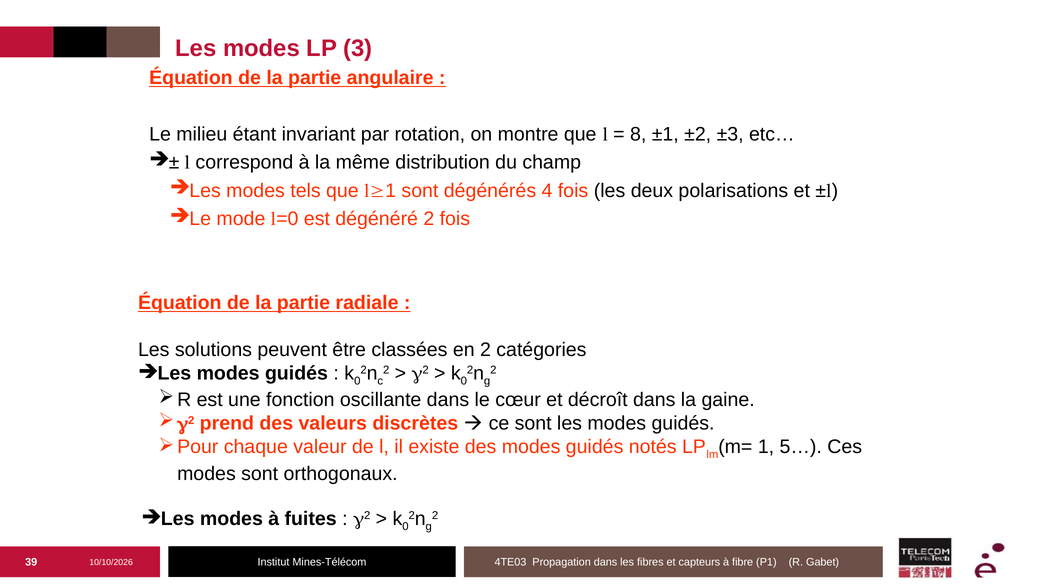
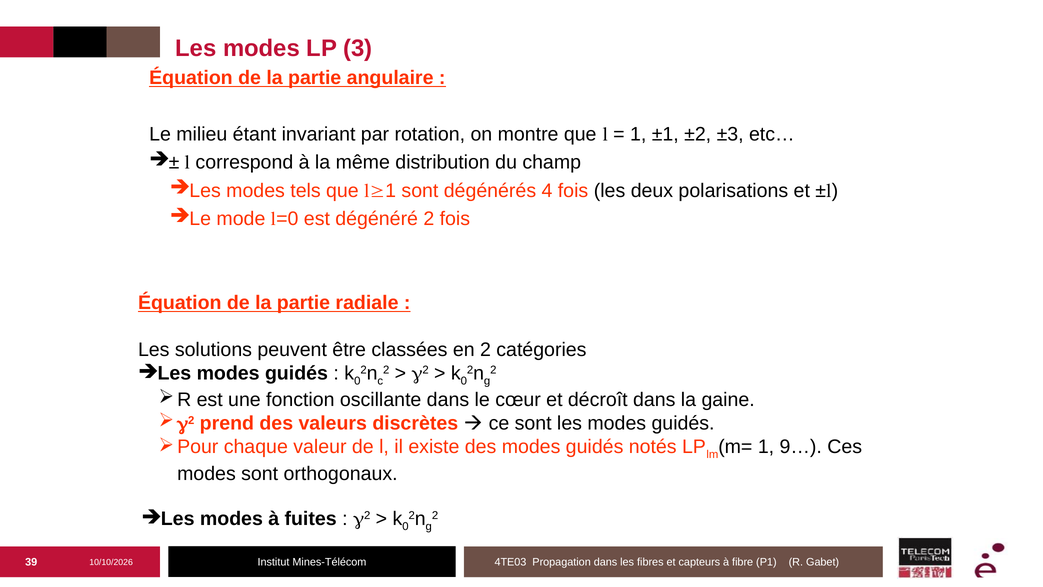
8 at (638, 134): 8 -> 1
5…: 5… -> 9…
